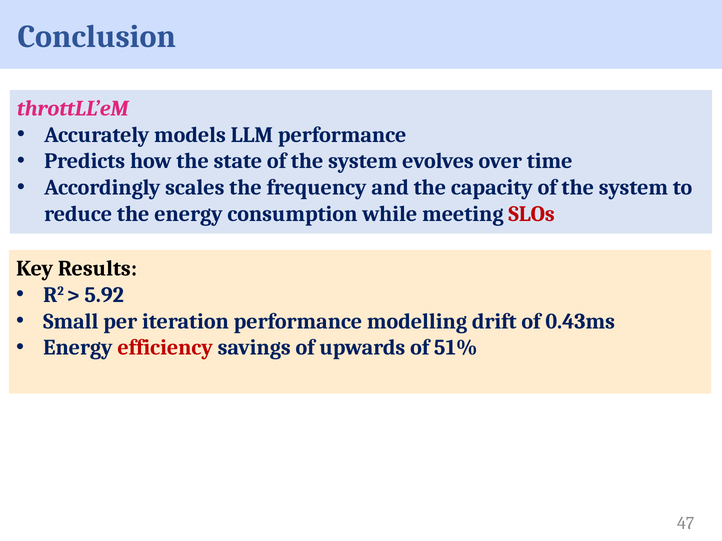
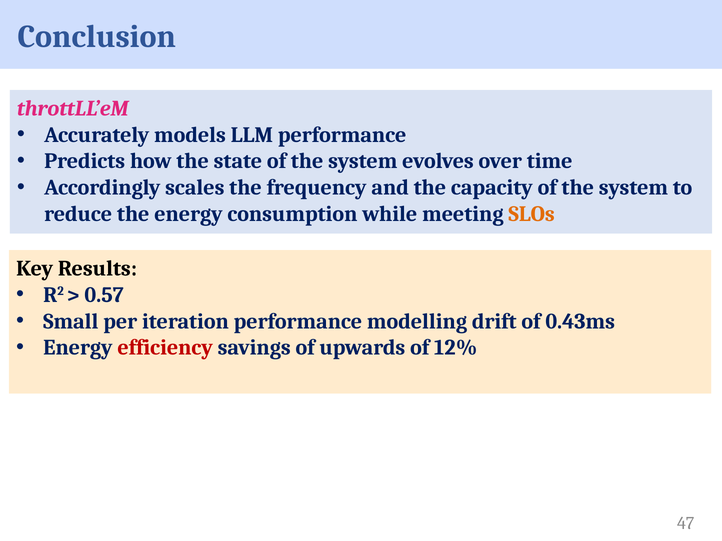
SLOs colour: red -> orange
5.92: 5.92 -> 0.57
51%: 51% -> 12%
